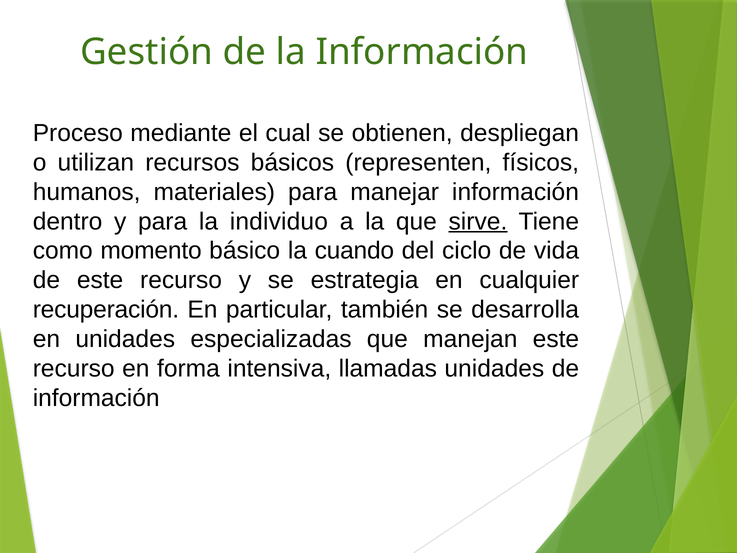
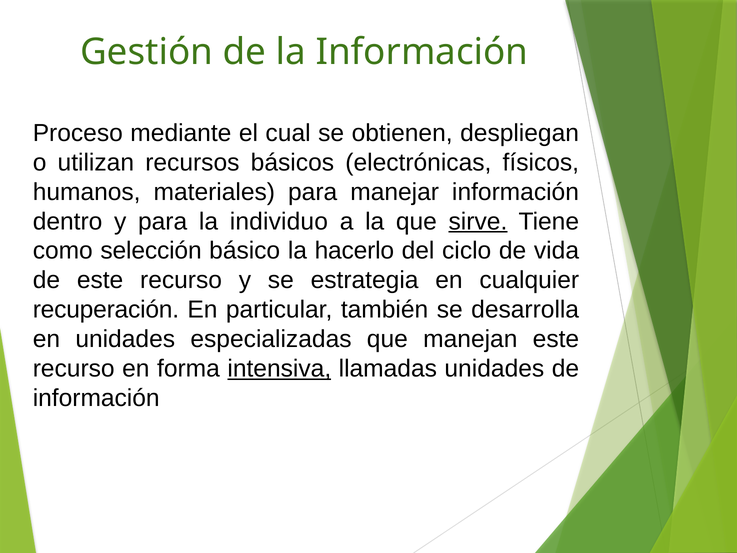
representen: representen -> electrónicas
momento: momento -> selección
cuando: cuando -> hacerlo
intensiva underline: none -> present
